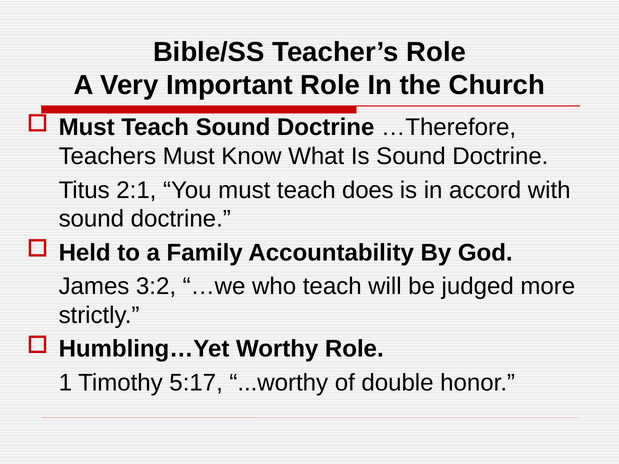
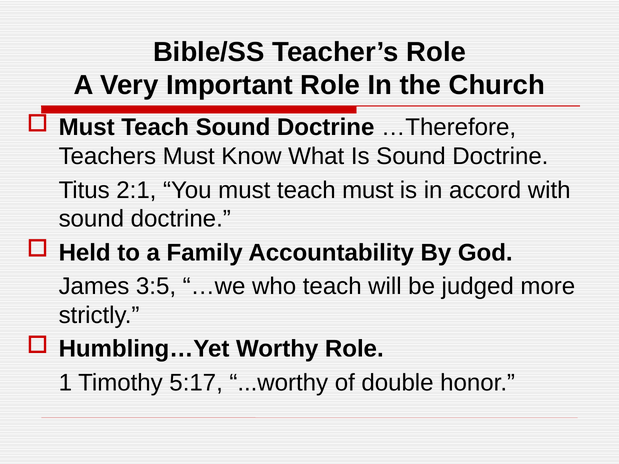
teach does: does -> must
3:2: 3:2 -> 3:5
